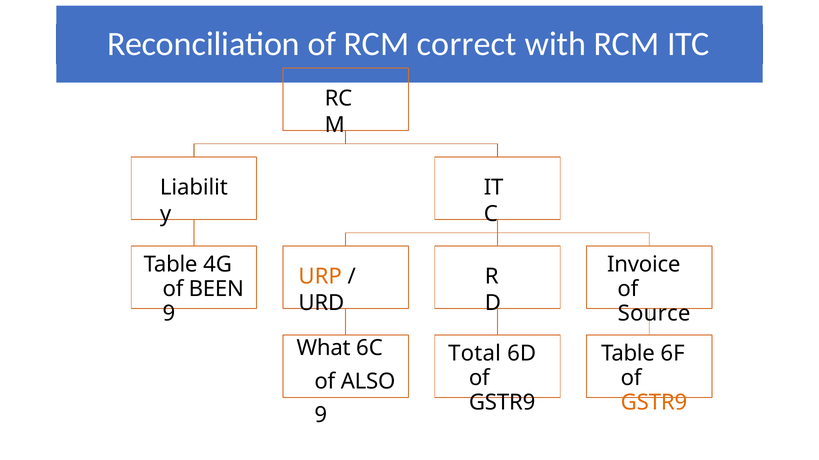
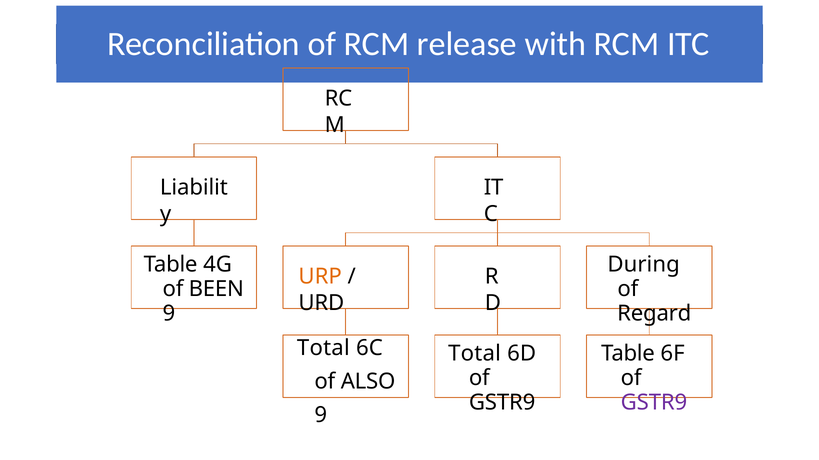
correct: correct -> release
Invoice: Invoice -> During
Source: Source -> Regard
What at (324, 349): What -> Total
GSTR9 at (654, 403) colour: orange -> purple
